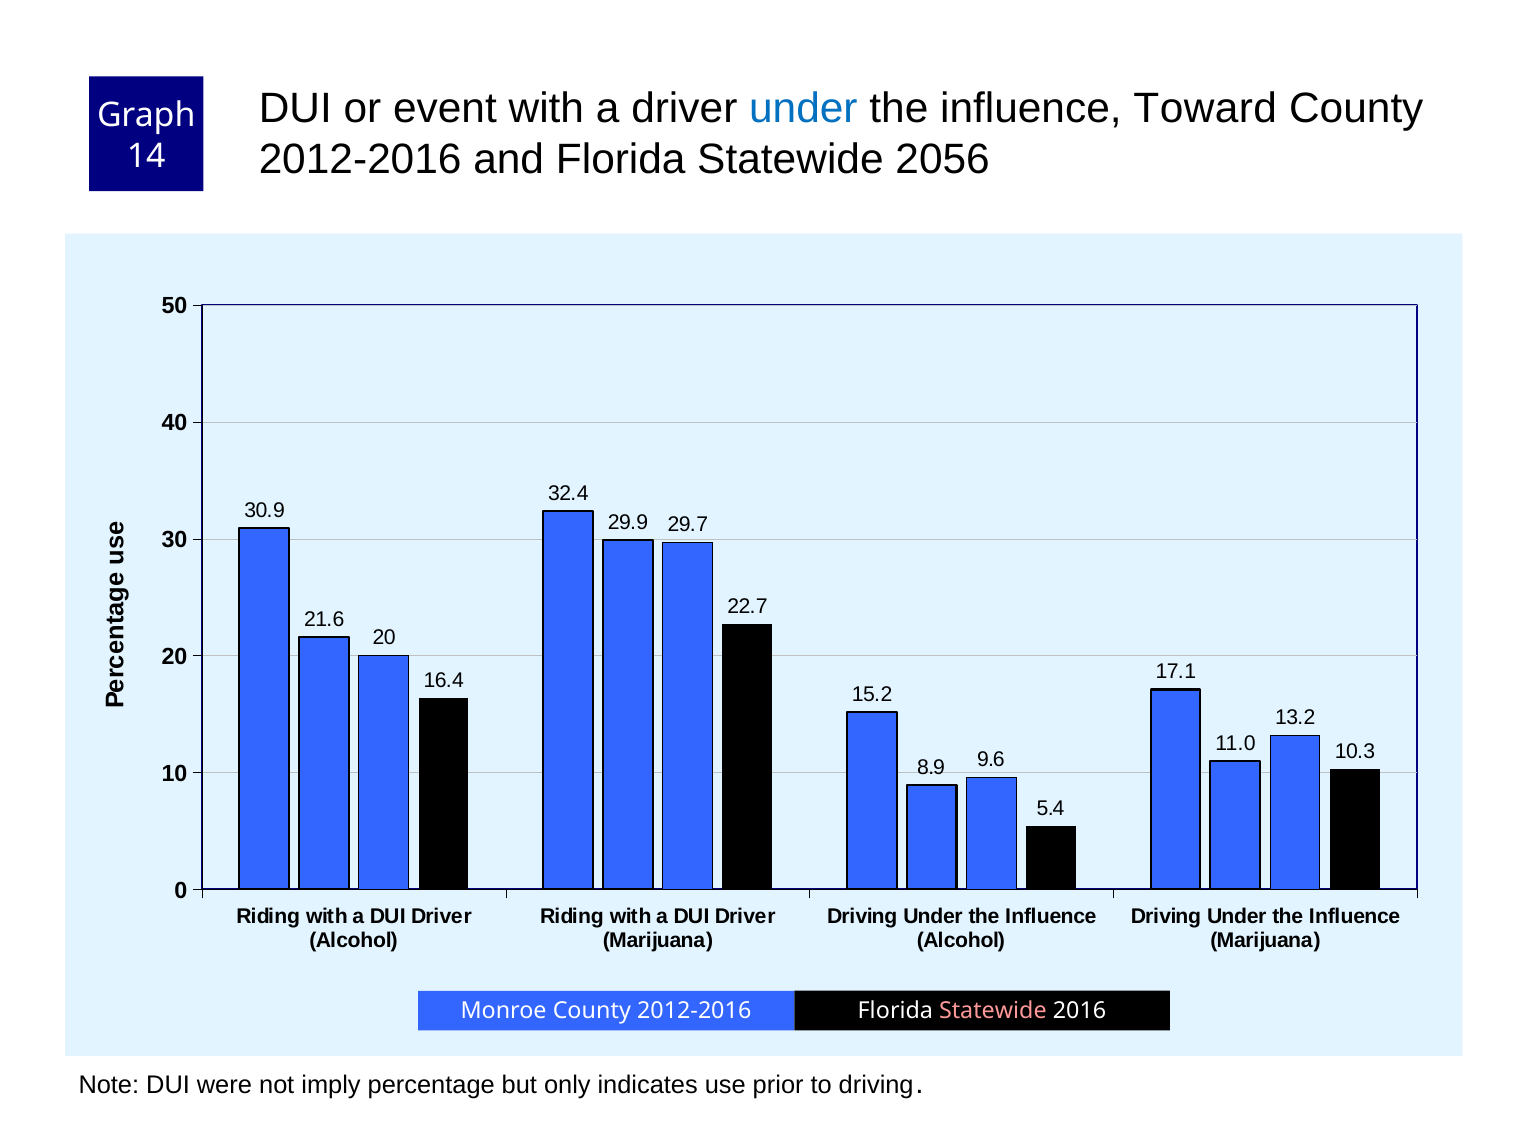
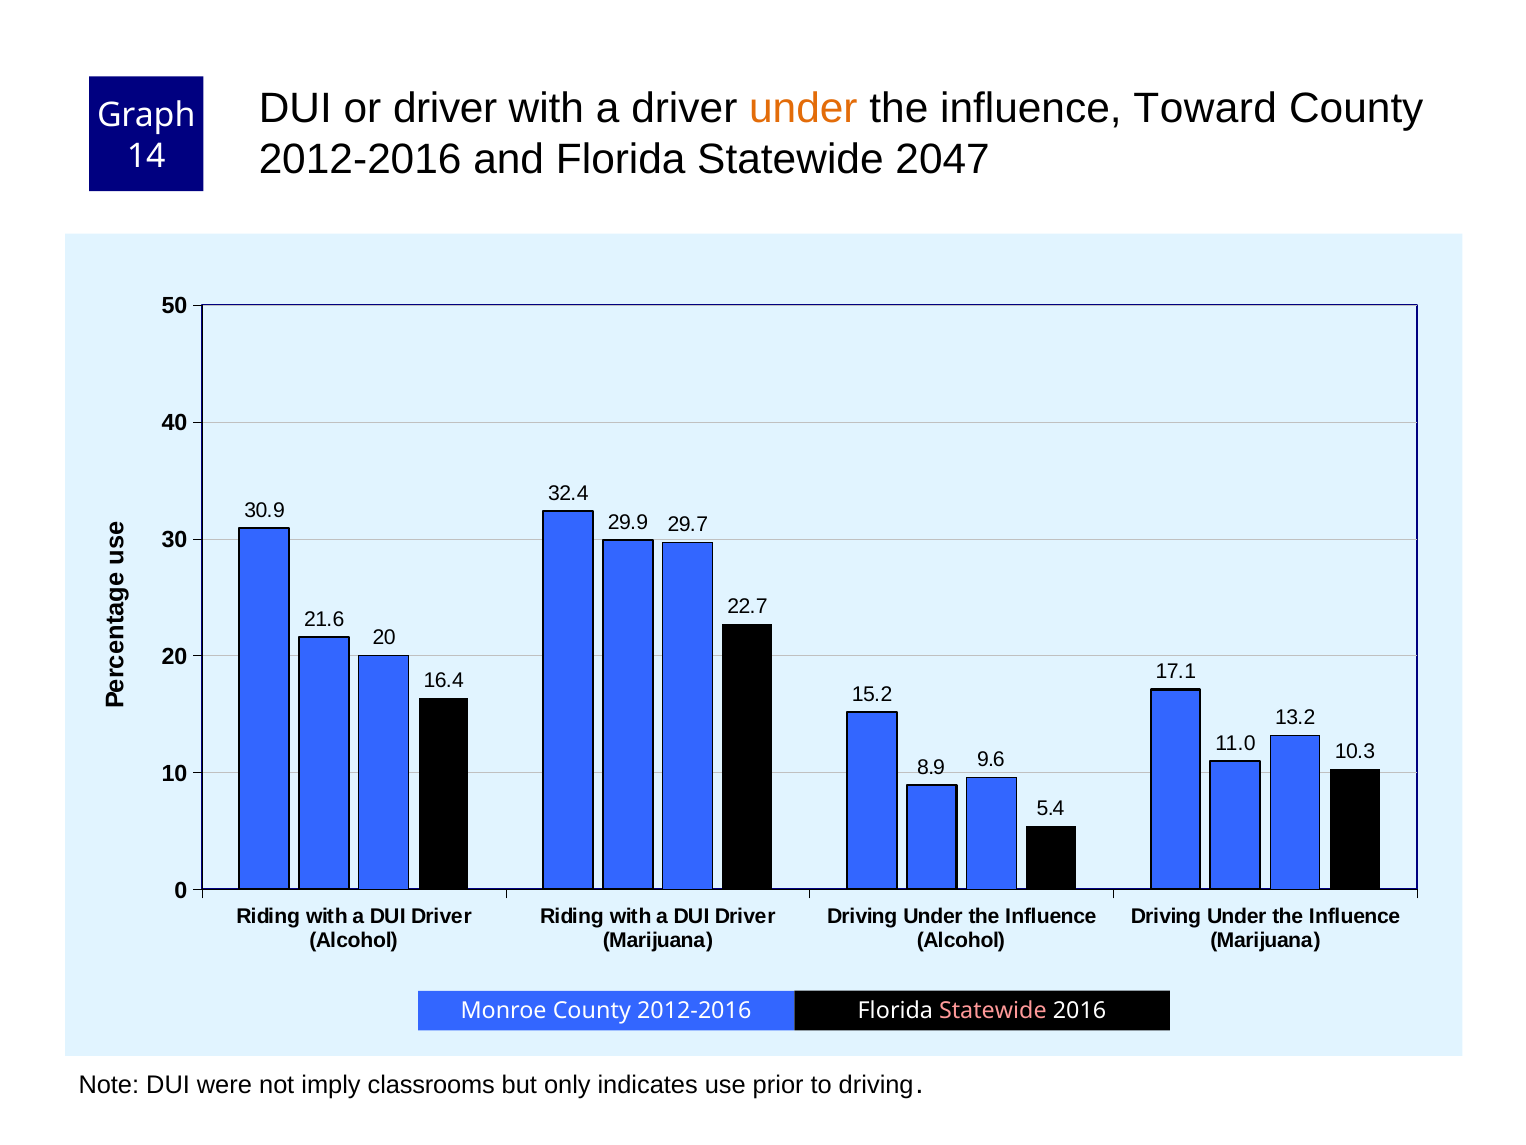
or event: event -> driver
under at (803, 109) colour: blue -> orange
2056: 2056 -> 2047
percentage: percentage -> classrooms
